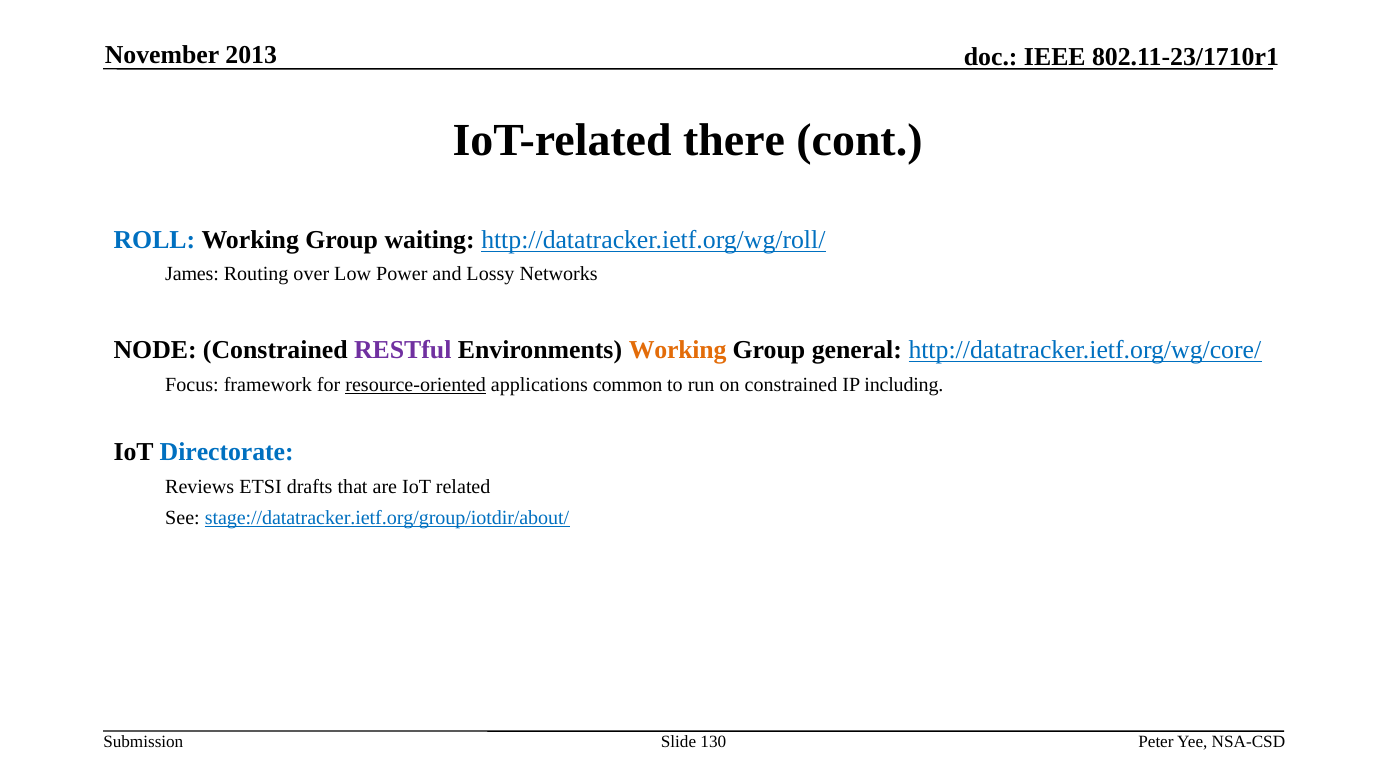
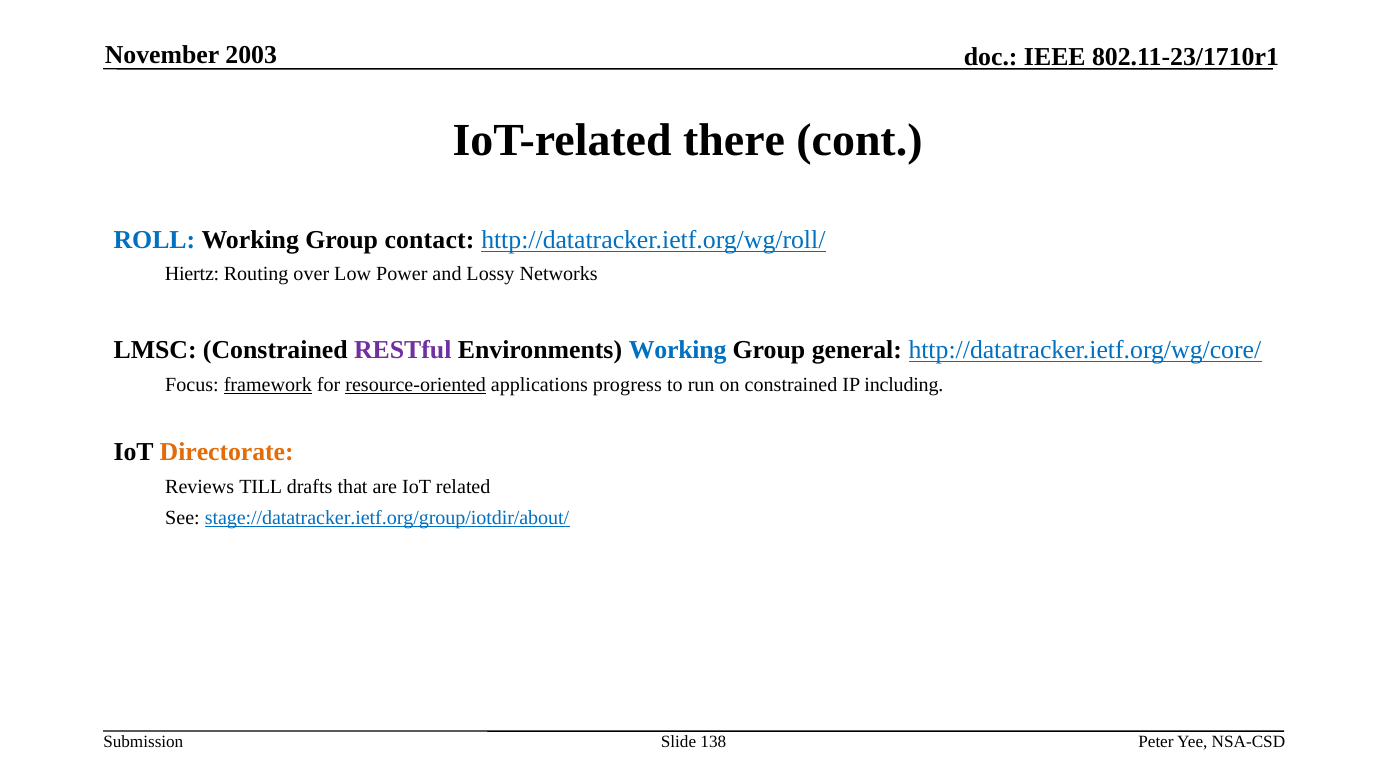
2013: 2013 -> 2003
waiting: waiting -> contact
James: James -> Hiertz
NODE: NODE -> LMSC
Working at (678, 350) colour: orange -> blue
framework underline: none -> present
common: common -> progress
Directorate colour: blue -> orange
ETSI: ETSI -> TILL
130: 130 -> 138
